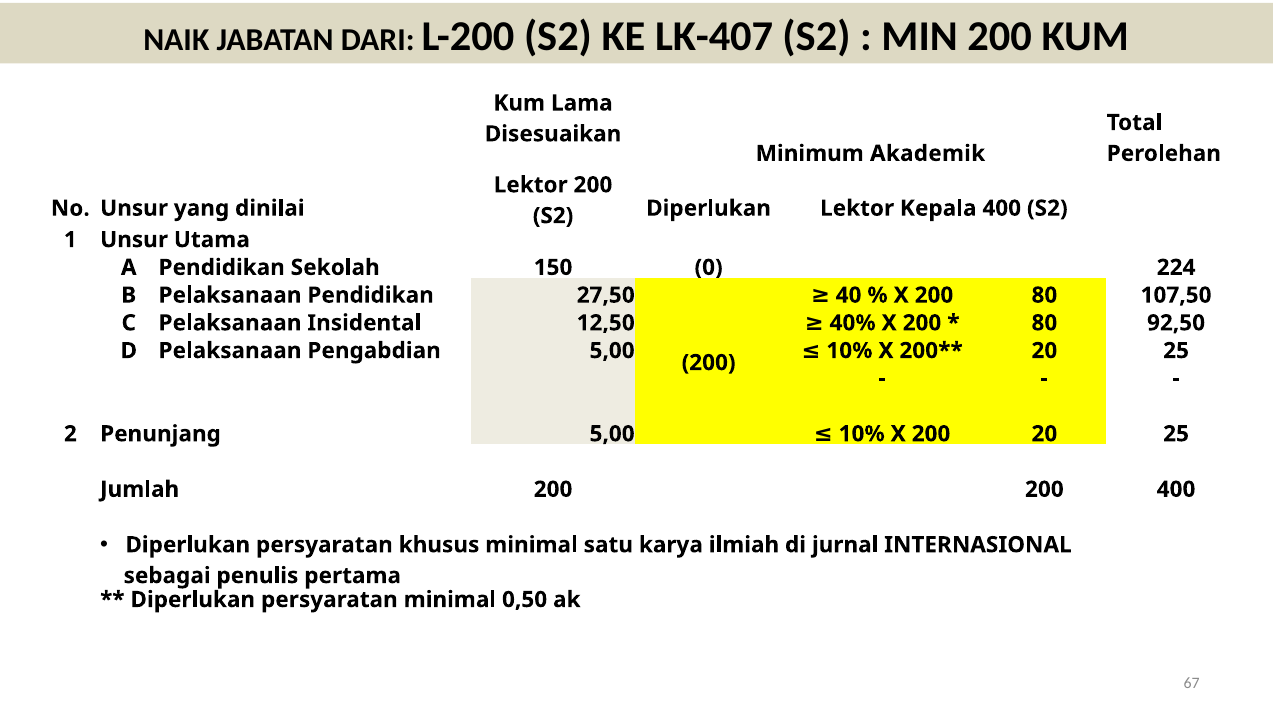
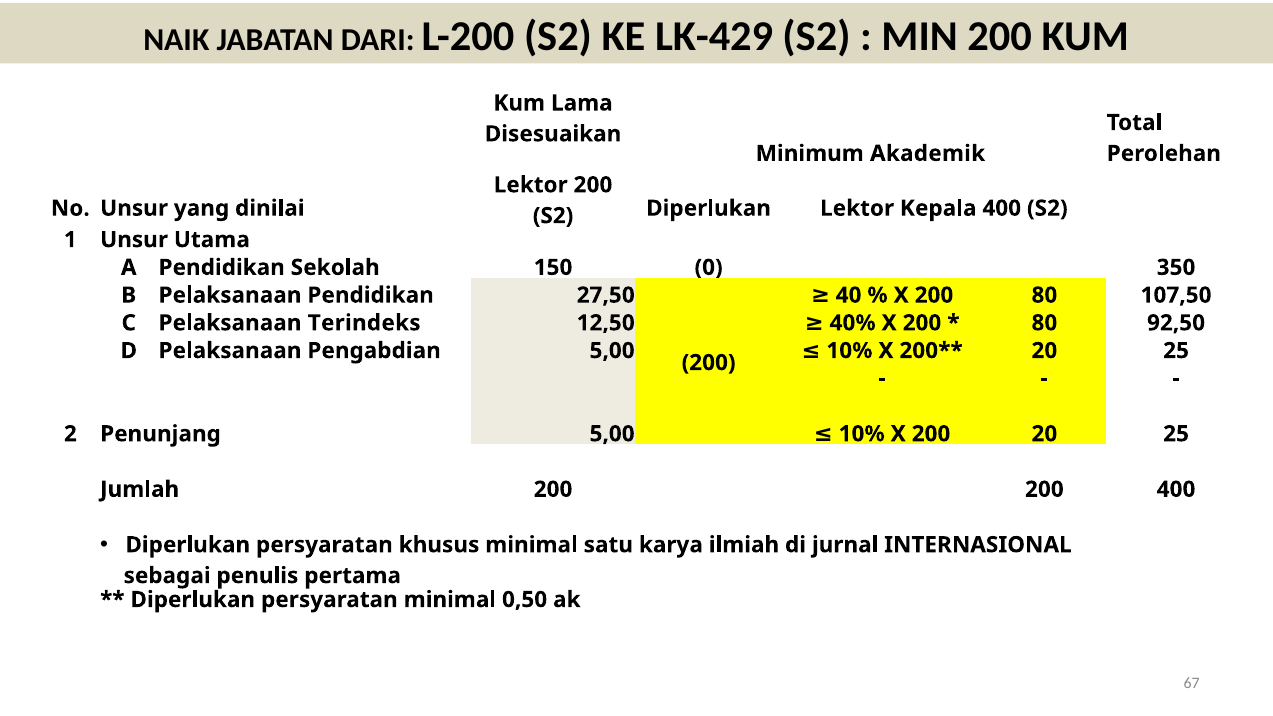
LK-407: LK-407 -> LK-429
224: 224 -> 350
Insidental: Insidental -> Terindeks
